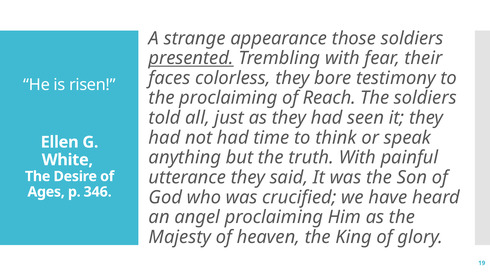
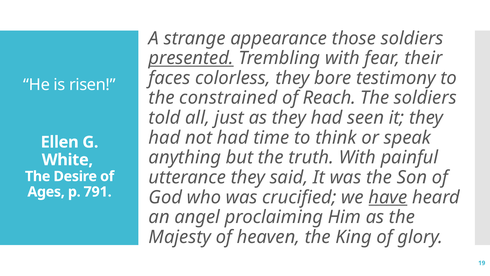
the proclaiming: proclaiming -> constrained
346: 346 -> 791
have underline: none -> present
